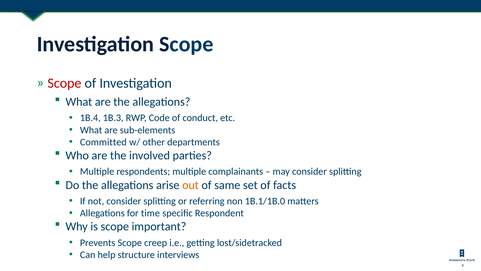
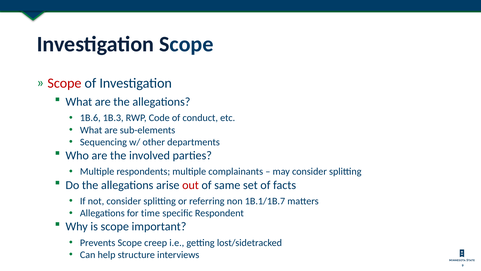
1B.4: 1B.4 -> 1B.6
Committed: Committed -> Sequencing
out colour: orange -> red
1B.1/1B.0: 1B.1/1B.0 -> 1B.1/1B.7
